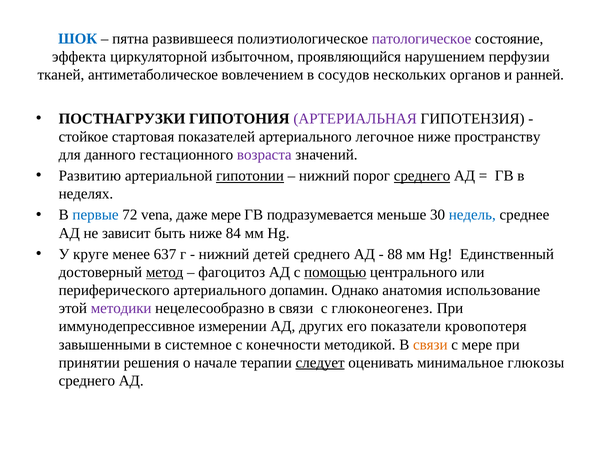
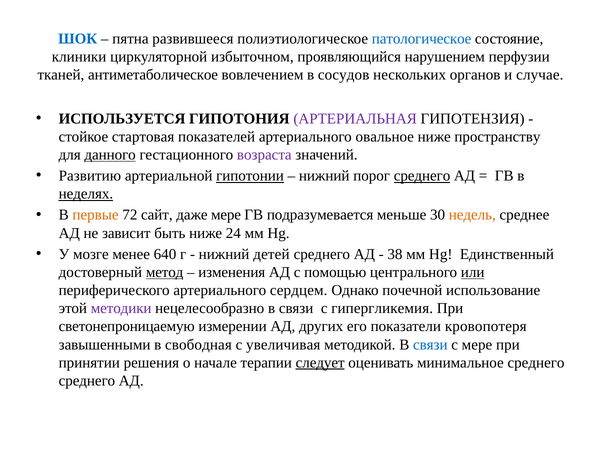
патологическое colour: purple -> blue
эффекта: эффекта -> клиники
ранней: ранней -> случае
ПОСТНАГРУЗКИ: ПОСТНАГРУЗКИ -> ИСПОЛЬЗУЕТСЯ
легочное: легочное -> овальное
данного underline: none -> present
неделях underline: none -> present
первые colour: blue -> orange
vena: vena -> сайт
недель colour: blue -> orange
84: 84 -> 24
круге: круге -> мозге
637: 637 -> 640
88: 88 -> 38
фагоцитоз: фагоцитоз -> изменения
помощью underline: present -> none
или underline: none -> present
допамин: допамин -> сердцем
анатомия: анатомия -> почечной
глюконеогенез: глюконеогенез -> гипергликемия
иммунодепрессивное: иммунодепрессивное -> светонепроницаемую
системное: системное -> свободная
конечности: конечности -> увеличивая
связи at (430, 344) colour: orange -> blue
минимальное глюкозы: глюкозы -> среднего
